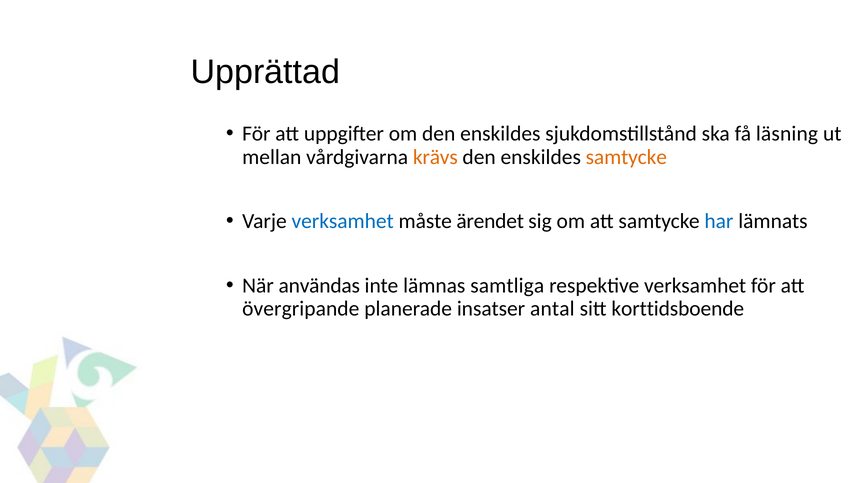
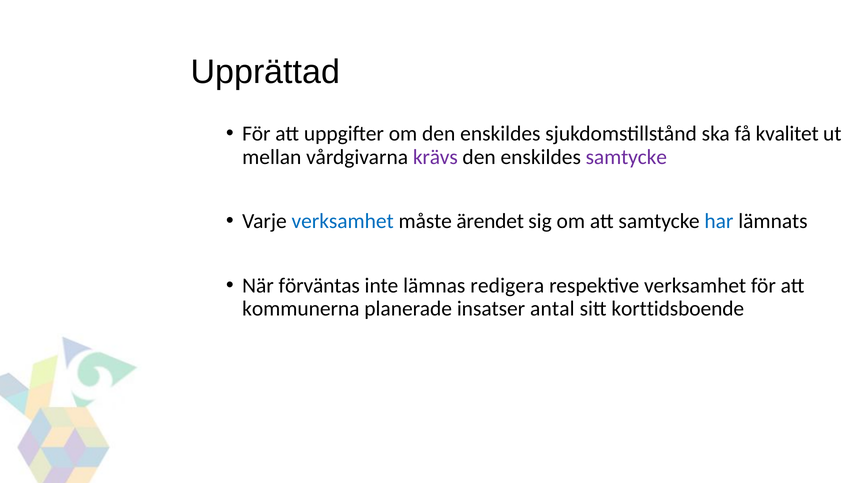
läsning: läsning -> kvalitet
krävs colour: orange -> purple
samtycke at (626, 157) colour: orange -> purple
användas: användas -> förväntas
samtliga: samtliga -> redigera
övergripande: övergripande -> kommunerna
